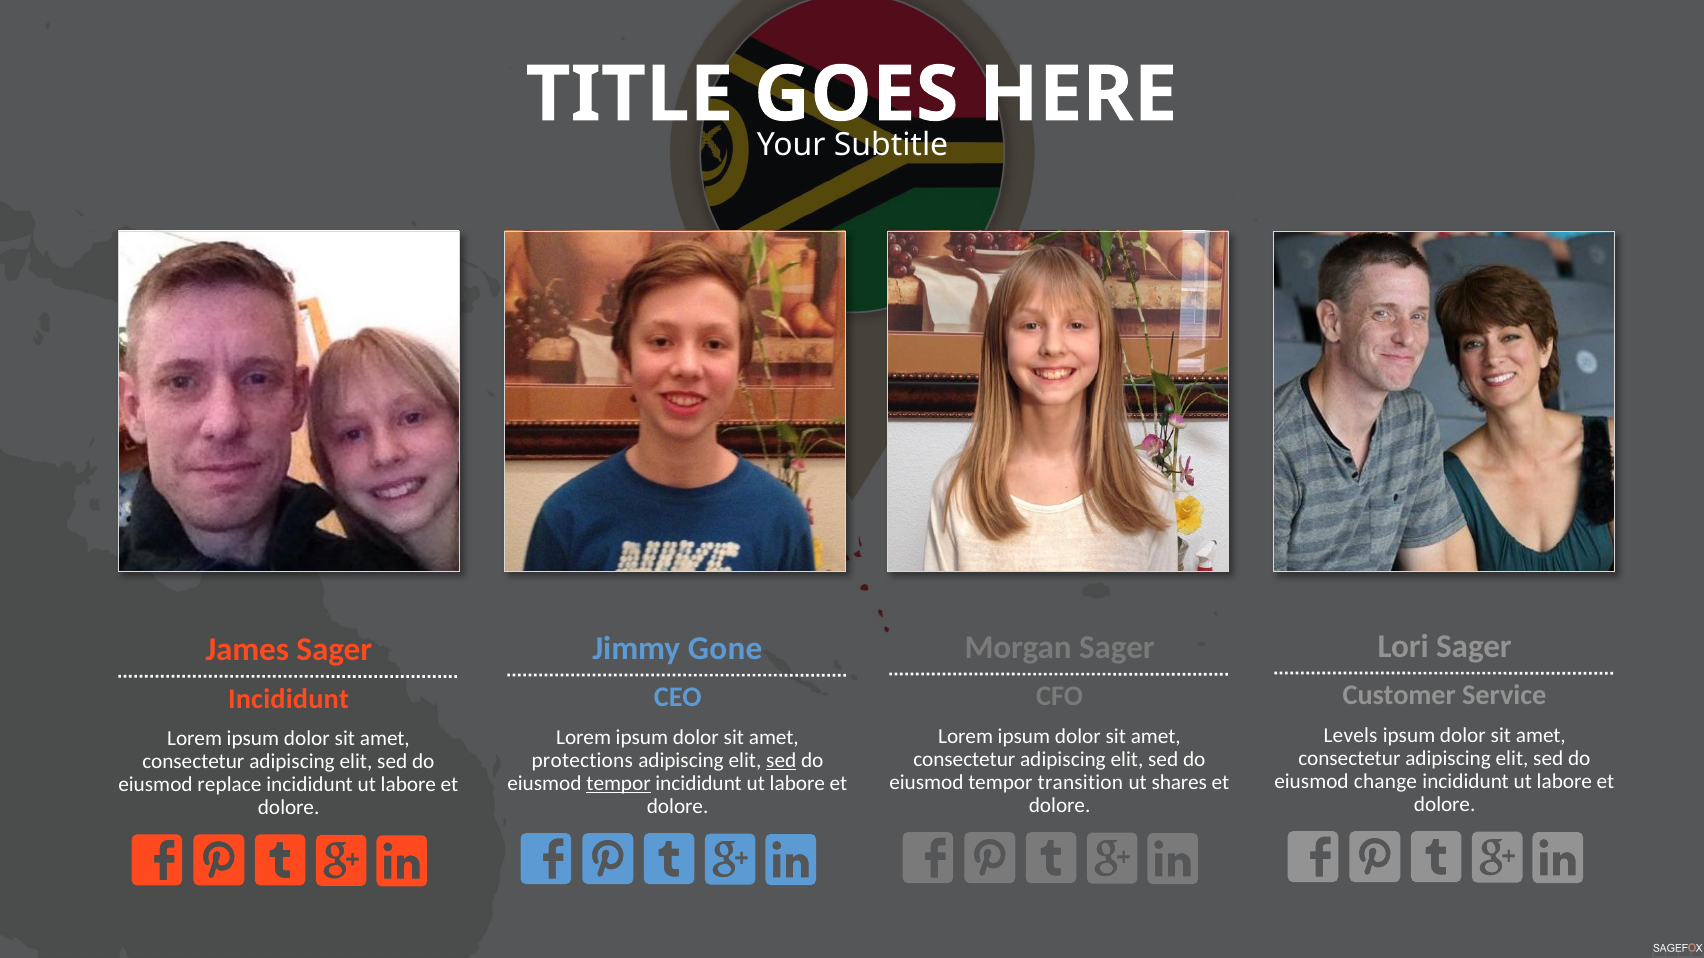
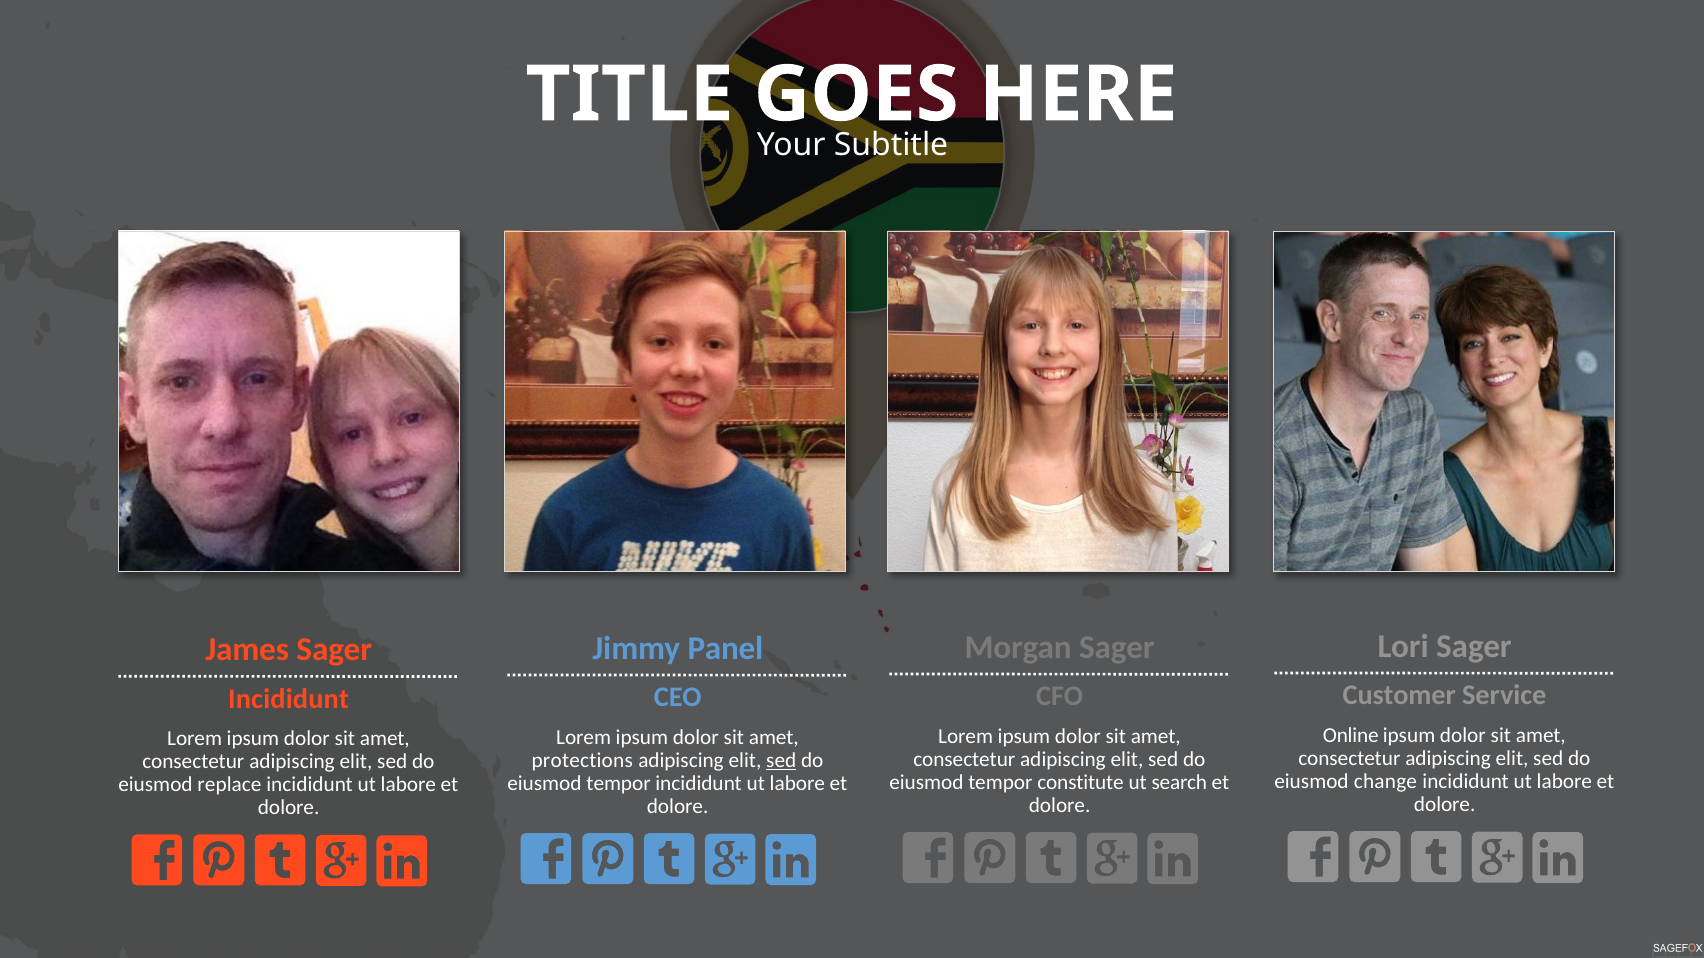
Gone: Gone -> Panel
Levels: Levels -> Online
transition: transition -> constitute
shares: shares -> search
tempor at (619, 784) underline: present -> none
